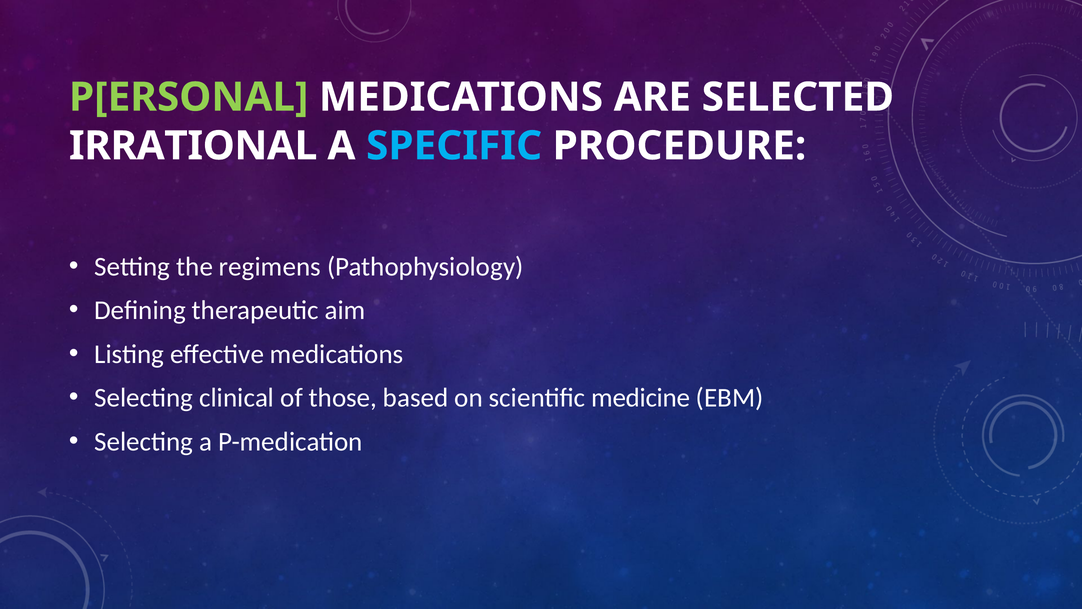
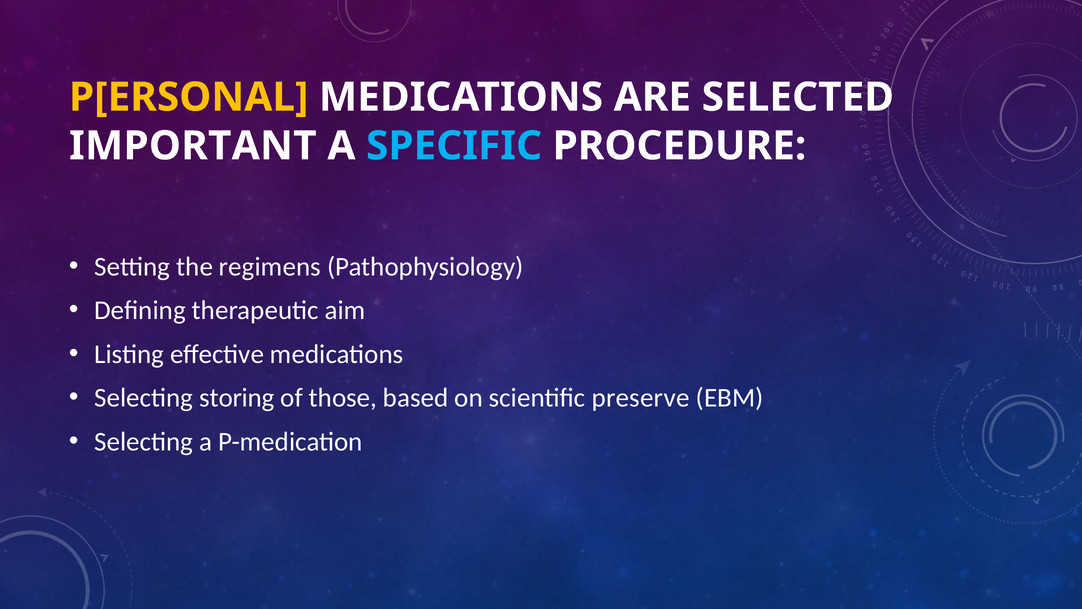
P[ERSONAL colour: light green -> yellow
IRRATIONAL: IRRATIONAL -> IMPORTANT
clinical: clinical -> storing
medicine: medicine -> preserve
